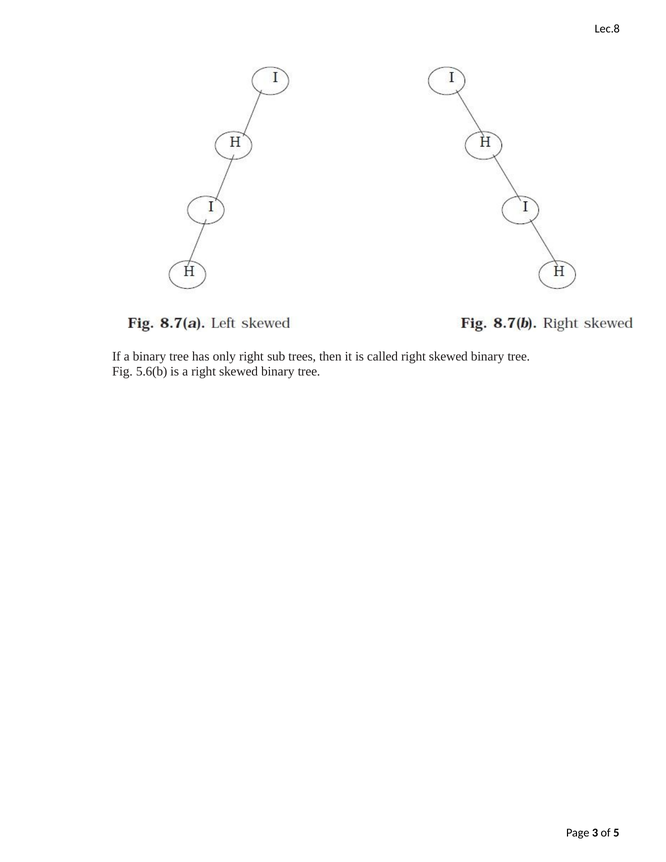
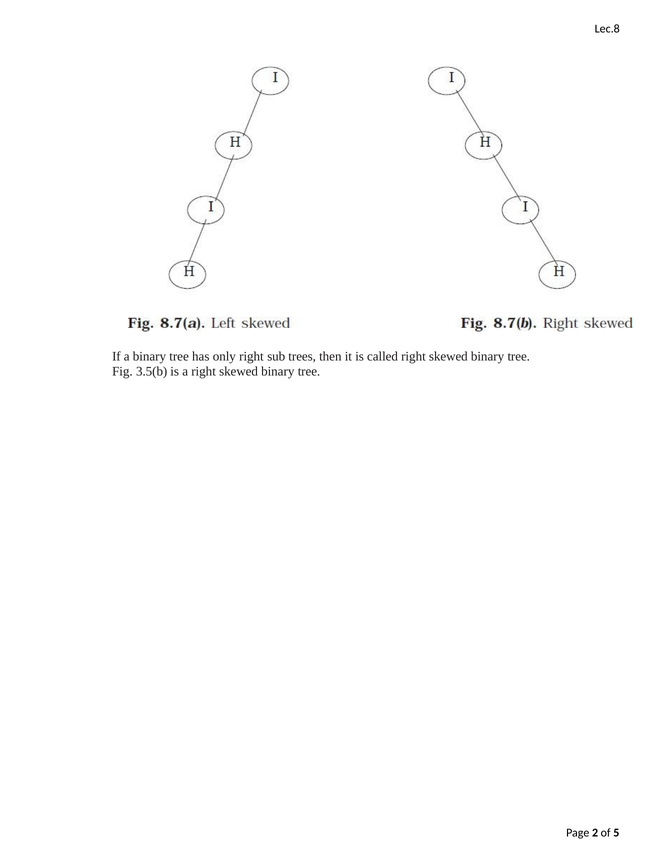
5.6(b: 5.6(b -> 3.5(b
3: 3 -> 2
